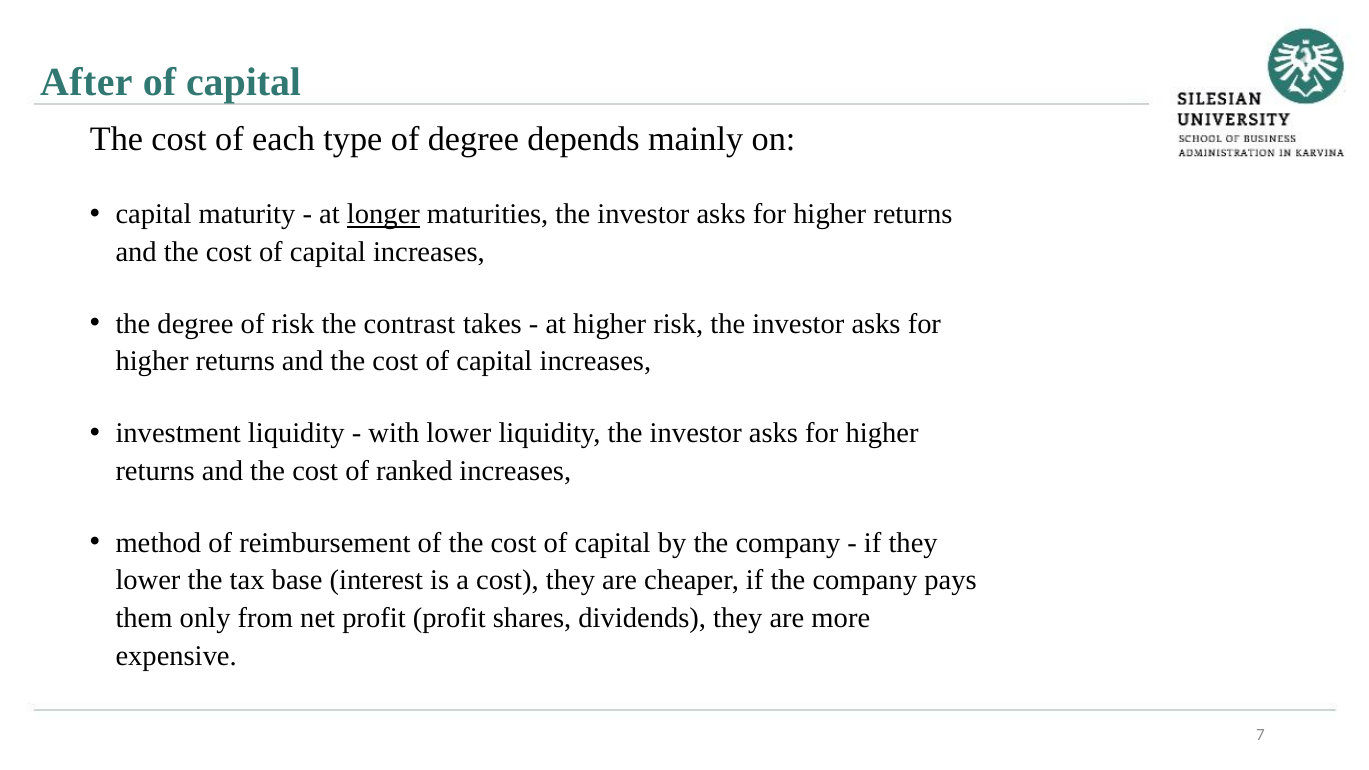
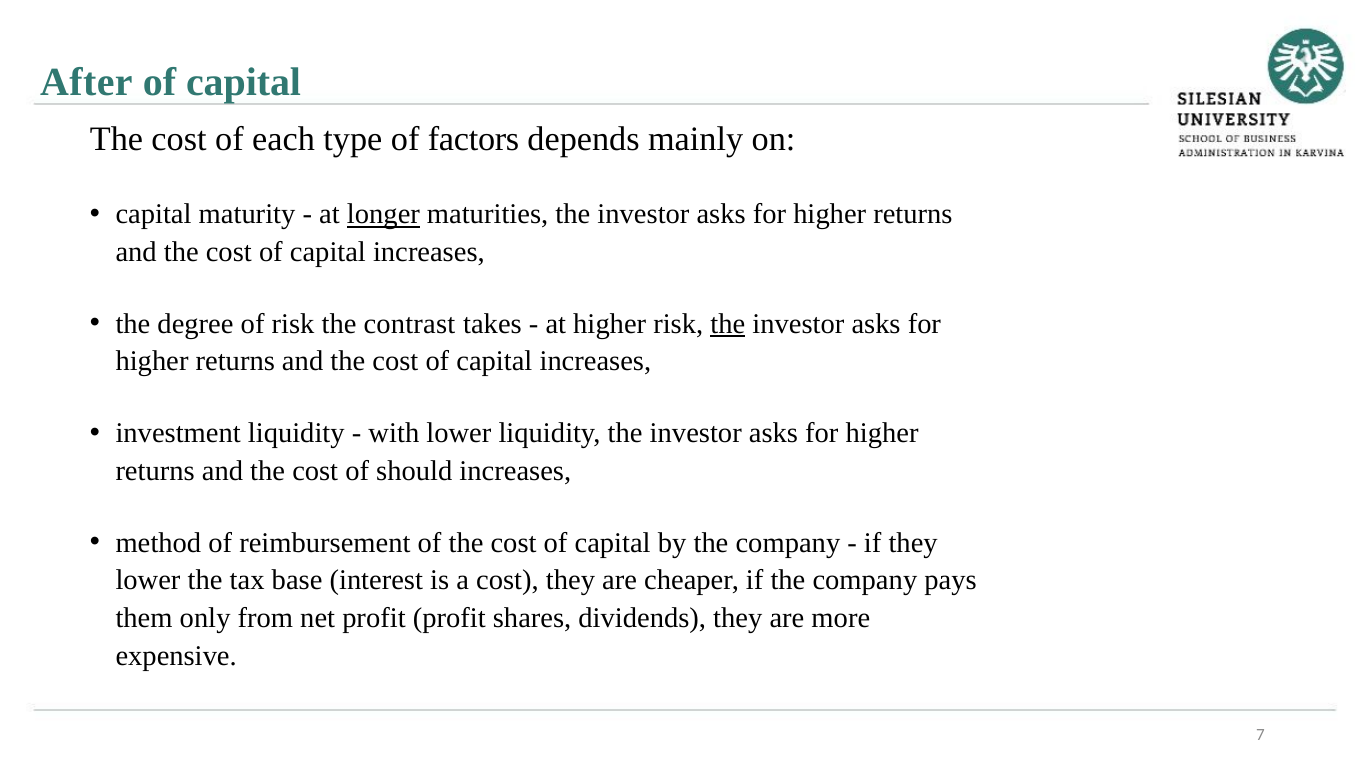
of degree: degree -> factors
the at (728, 324) underline: none -> present
ranked: ranked -> should
